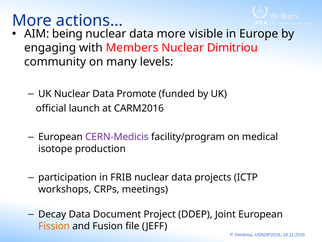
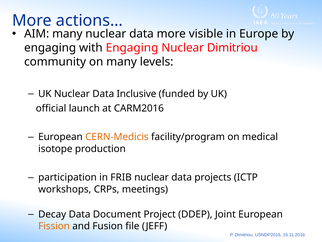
AIM being: being -> many
with Members: Members -> Engaging
Promote: Promote -> Inclusive
CERN-Medicis colour: purple -> orange
